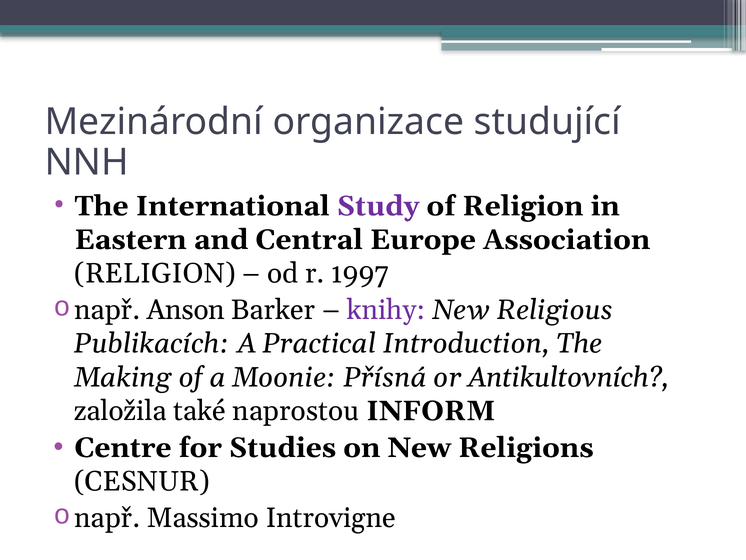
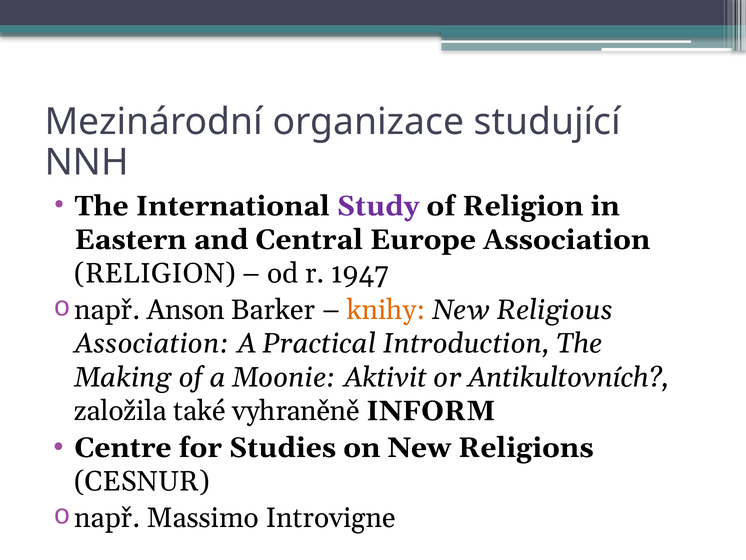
1997: 1997 -> 1947
knihy colour: purple -> orange
Publikacích at (152, 343): Publikacích -> Association
Přísná: Přísná -> Aktivit
naprostou: naprostou -> vyhraněně
